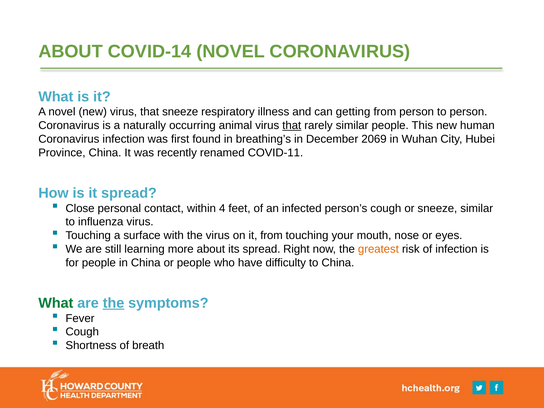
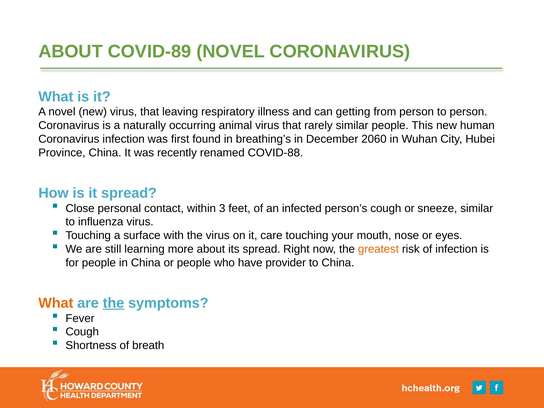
COVID-14: COVID-14 -> COVID-89
that sneeze: sneeze -> leaving
that at (292, 125) underline: present -> none
2069: 2069 -> 2060
COVID-11: COVID-11 -> COVID-88
4: 4 -> 3
it from: from -> care
difficulty: difficulty -> provider
What at (56, 303) colour: green -> orange
